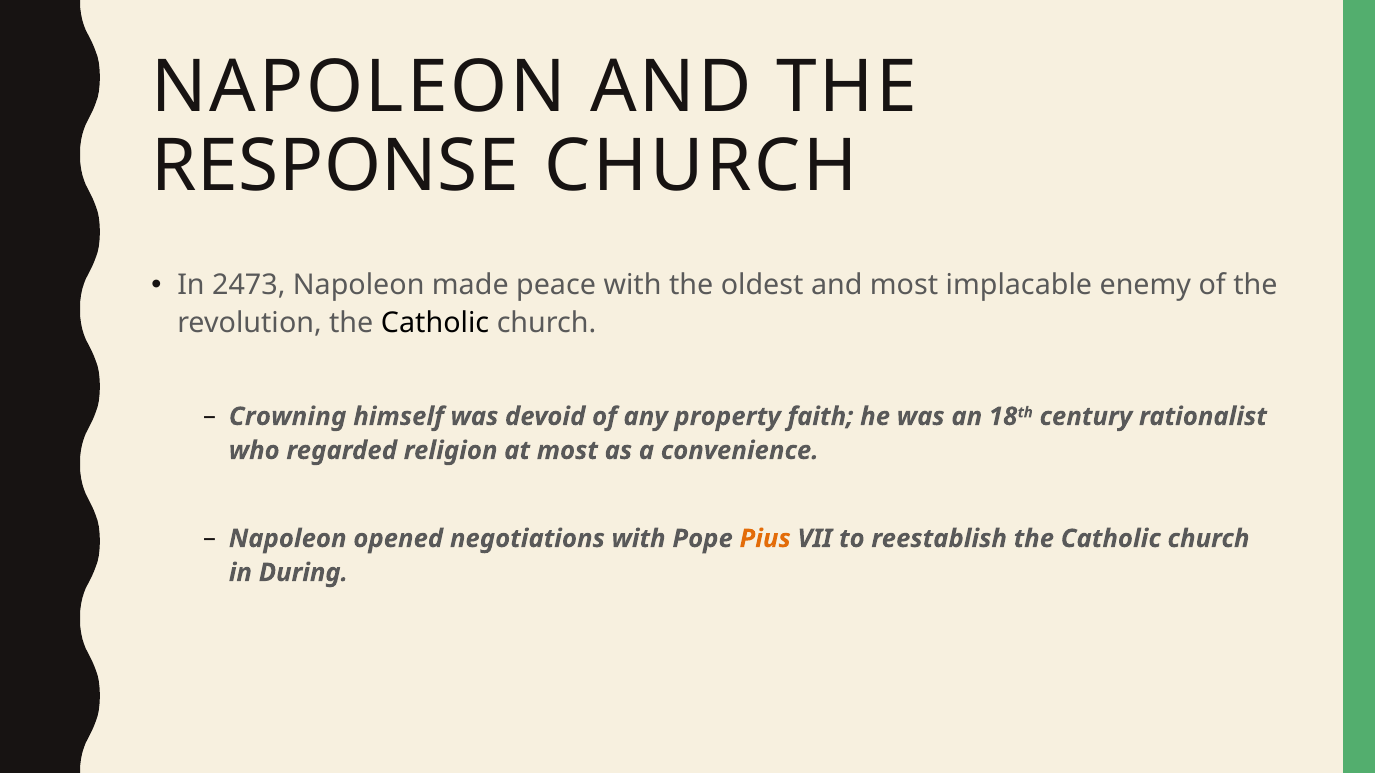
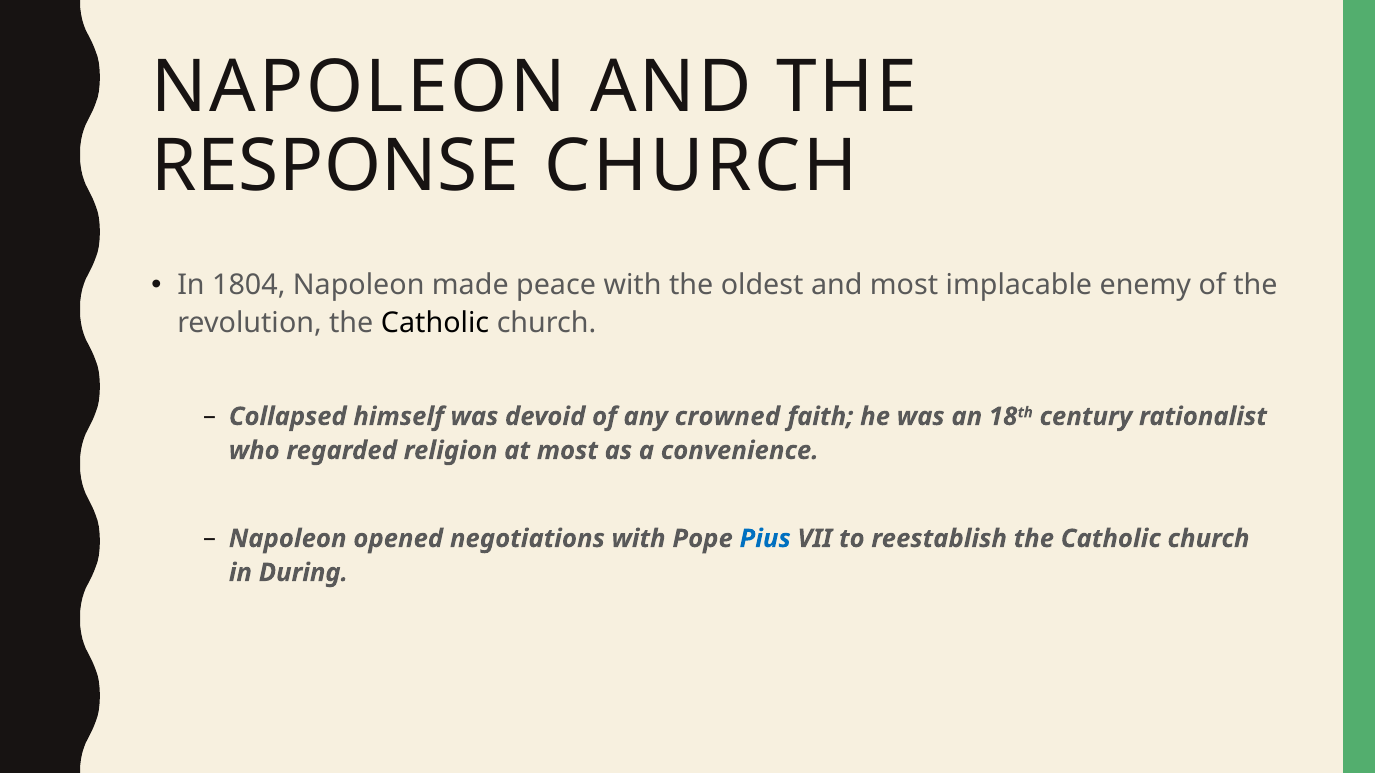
2473: 2473 -> 1804
Crowning: Crowning -> Collapsed
property: property -> crowned
Pius colour: orange -> blue
